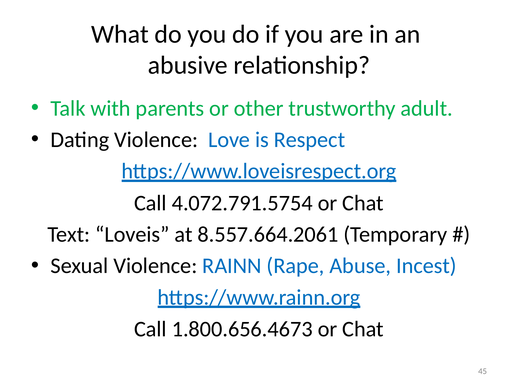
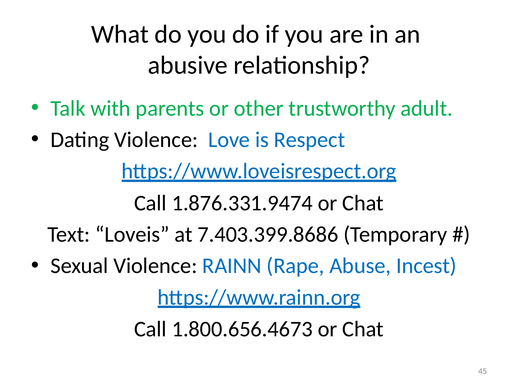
4.072.791.5754: 4.072.791.5754 -> 1.876.331.9474
8.557.664.2061: 8.557.664.2061 -> 7.403.399.8686
